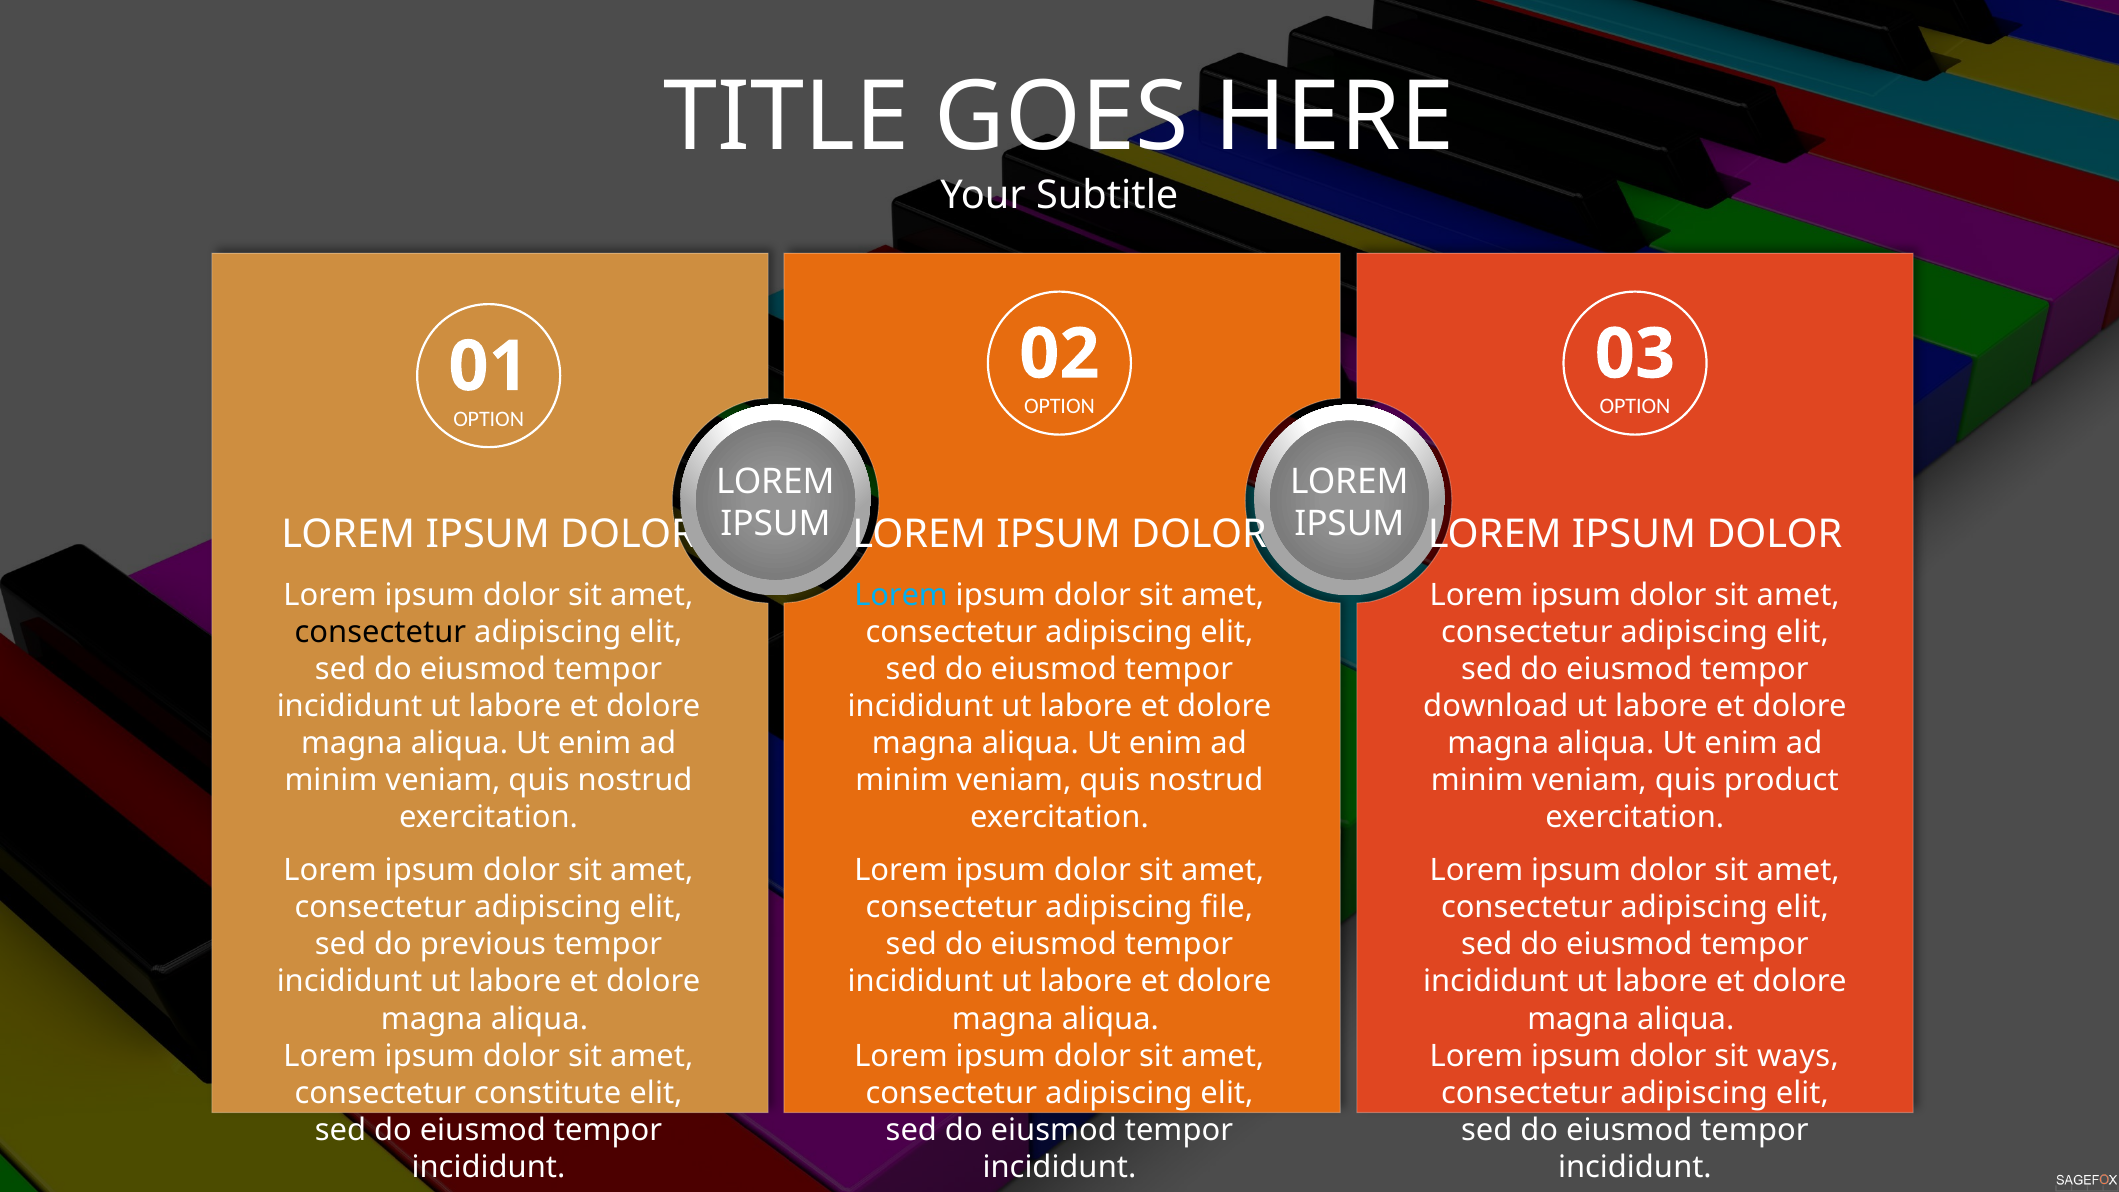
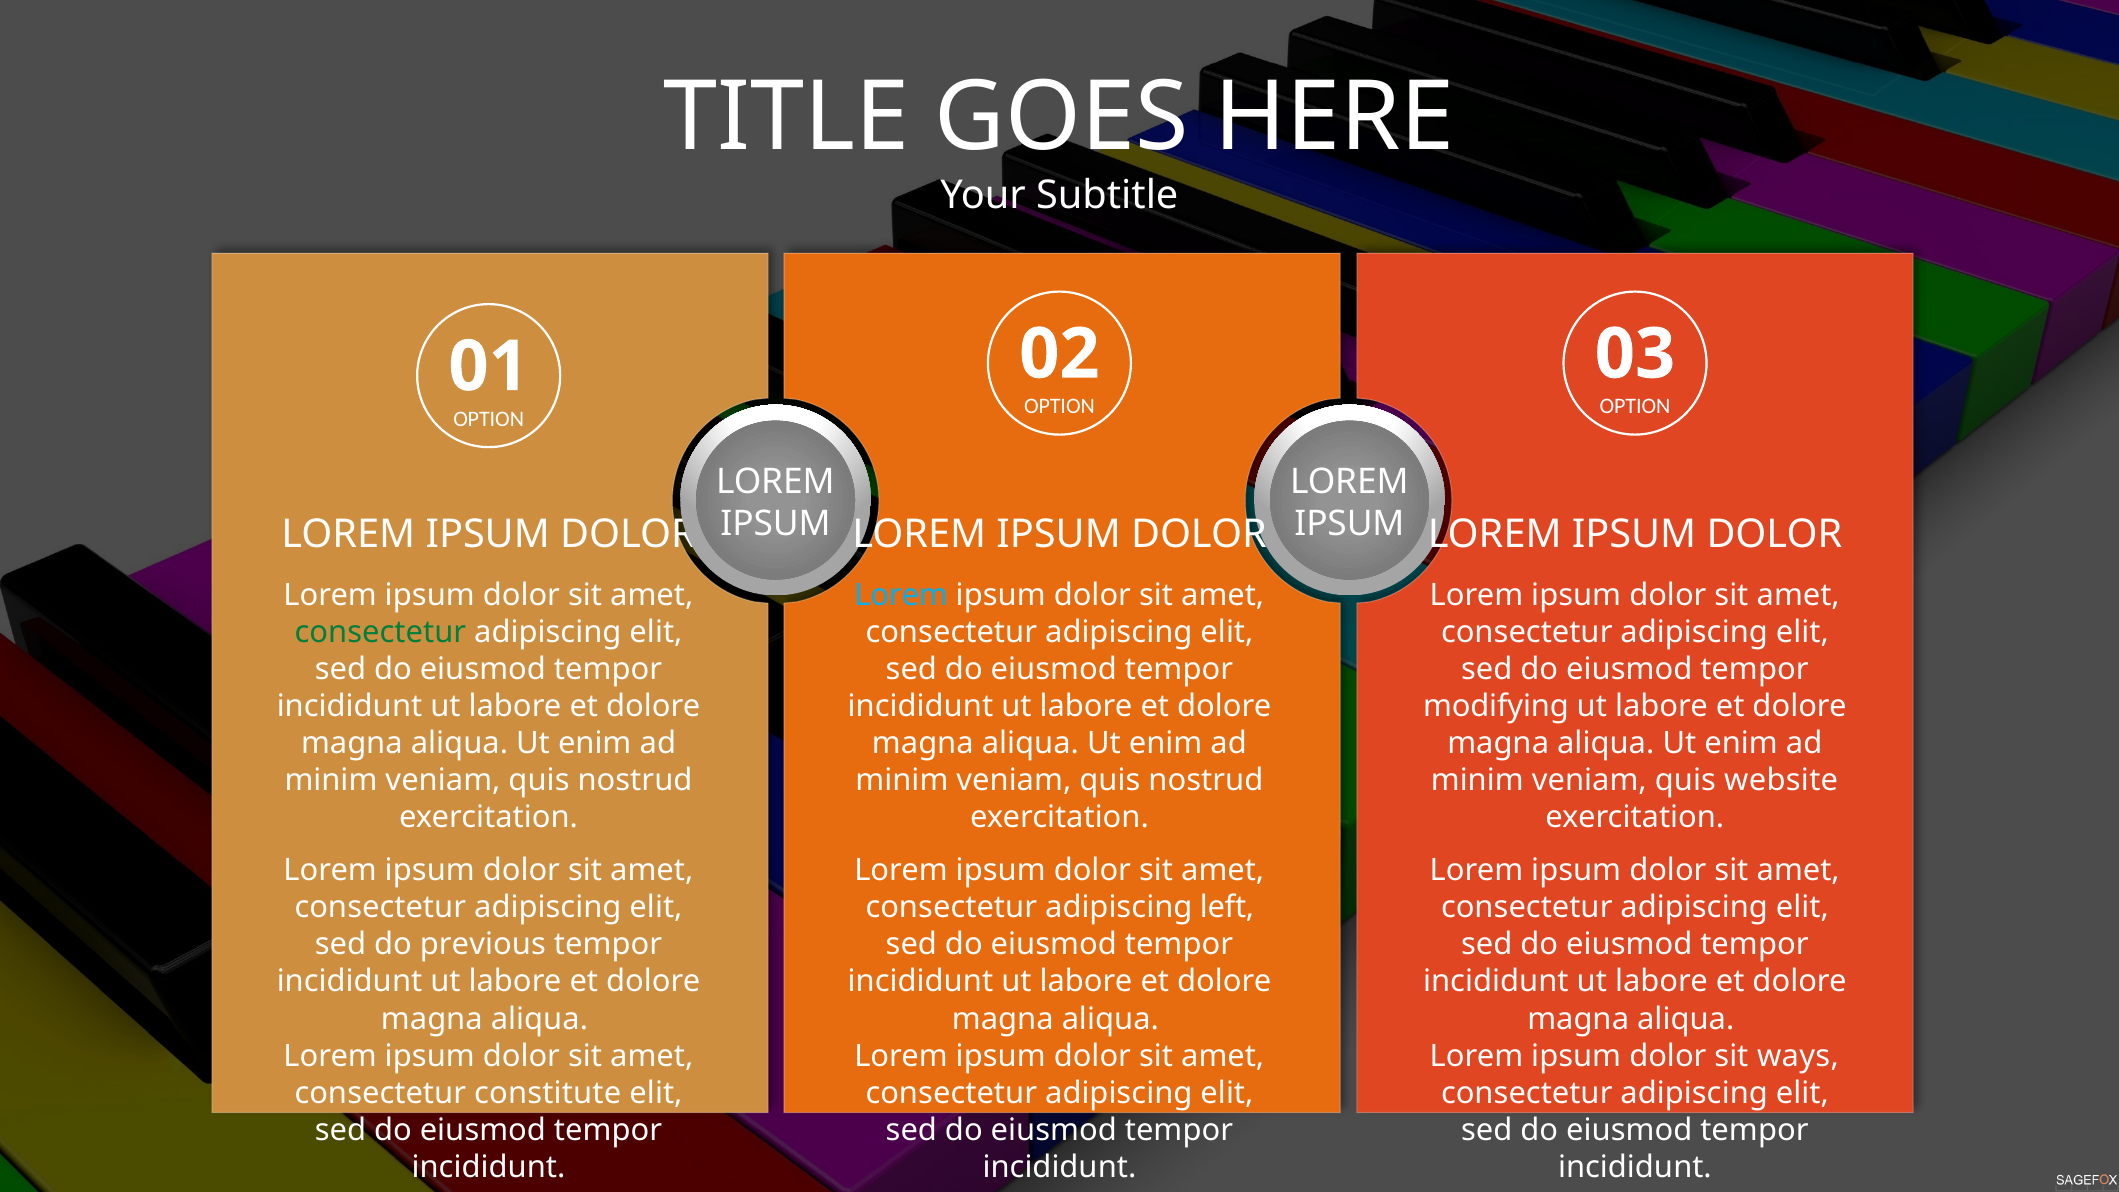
consectetur at (380, 632) colour: black -> green
download: download -> modifying
product: product -> website
file: file -> left
